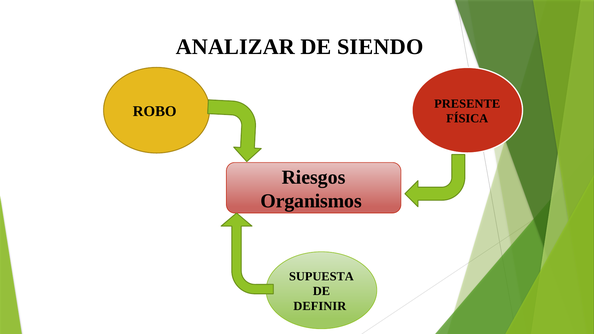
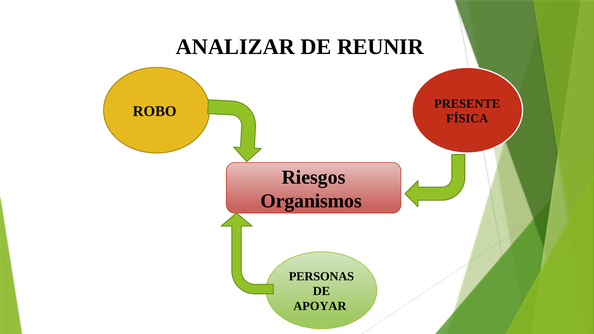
SIENDO: SIENDO -> REUNIR
SUPUESTA: SUPUESTA -> PERSONAS
DEFINIR: DEFINIR -> APOYAR
